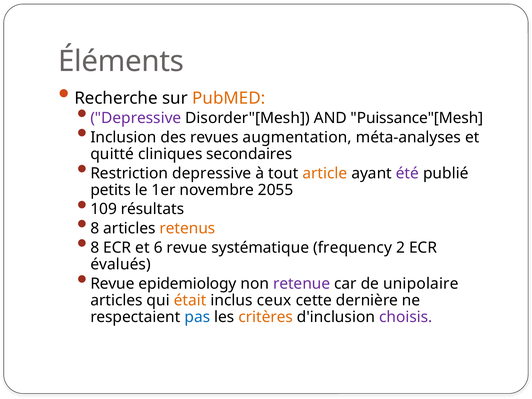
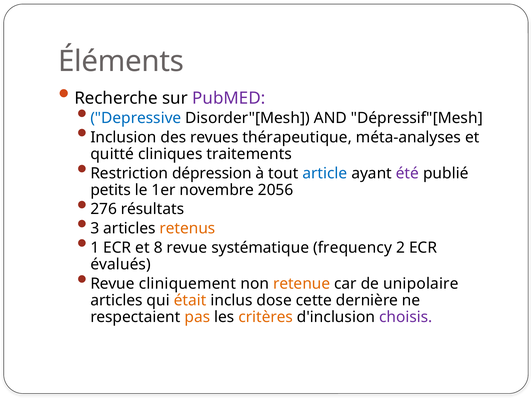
PubMED colour: orange -> purple
Depressive at (136, 118) colour: purple -> blue
Puissance"[Mesh: Puissance"[Mesh -> Dépressif"[Mesh
augmentation: augmentation -> thérapeutique
secondaires: secondaires -> traitements
Restriction depressive: depressive -> dépression
article colour: orange -> blue
2055: 2055 -> 2056
109: 109 -> 276
8 at (95, 228): 8 -> 3
8 at (95, 248): 8 -> 1
6: 6 -> 8
epidemiology: epidemiology -> cliniquement
retenue colour: purple -> orange
ceux: ceux -> dose
pas colour: blue -> orange
